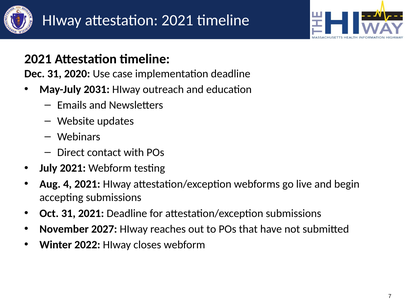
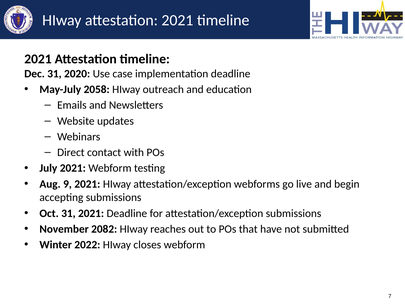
2031: 2031 -> 2058
4: 4 -> 9
2027: 2027 -> 2082
